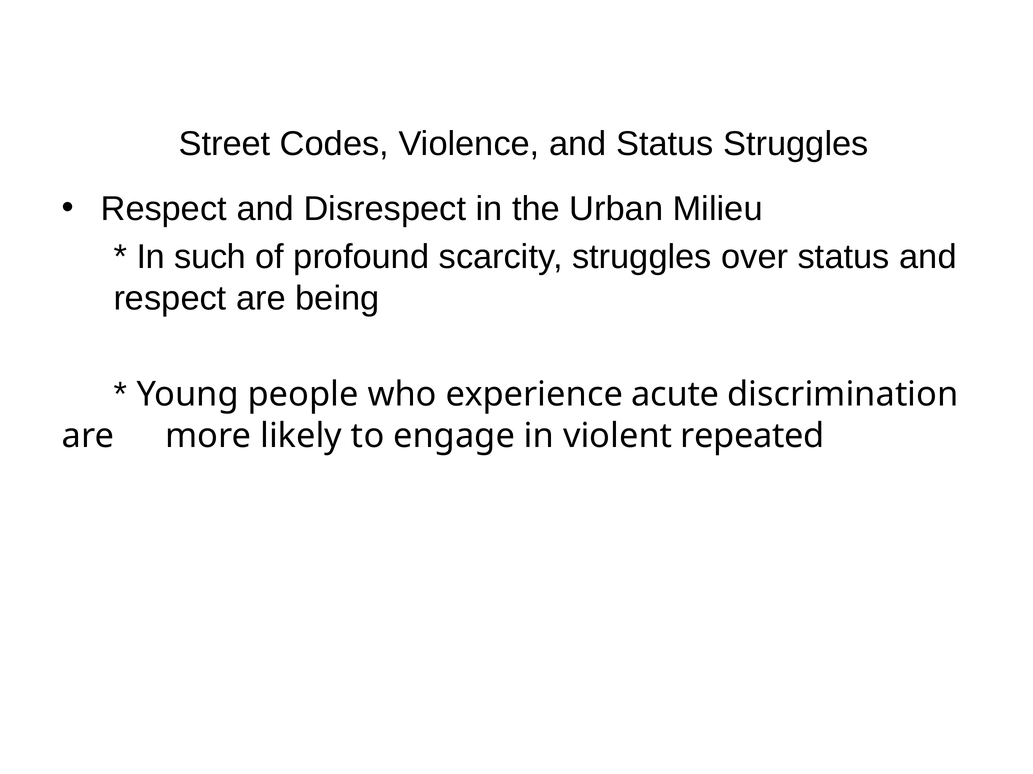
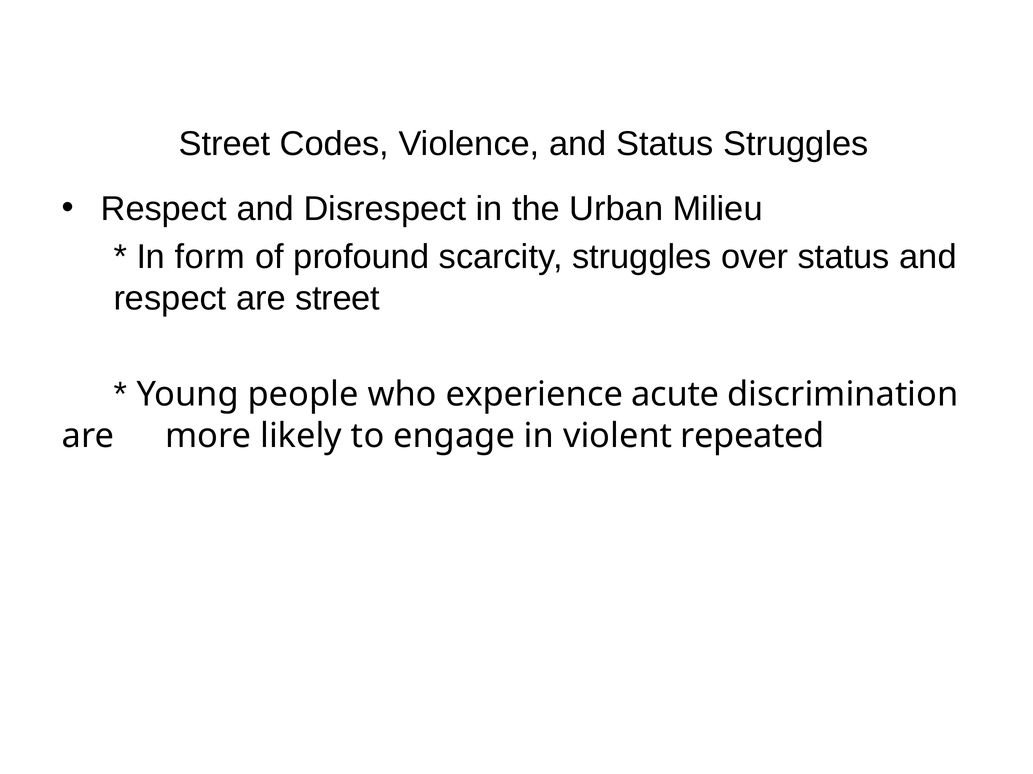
such: such -> form
are being: being -> street
